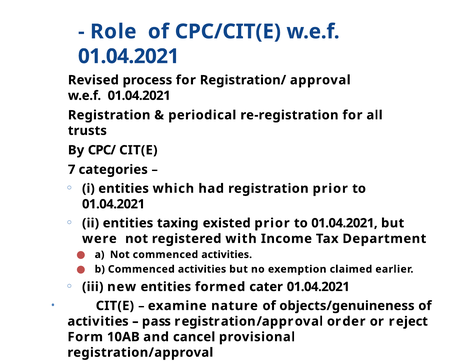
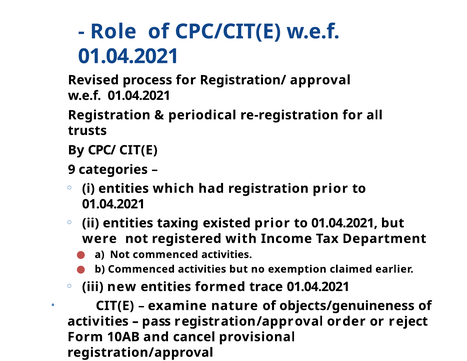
7: 7 -> 9
cater: cater -> trace
